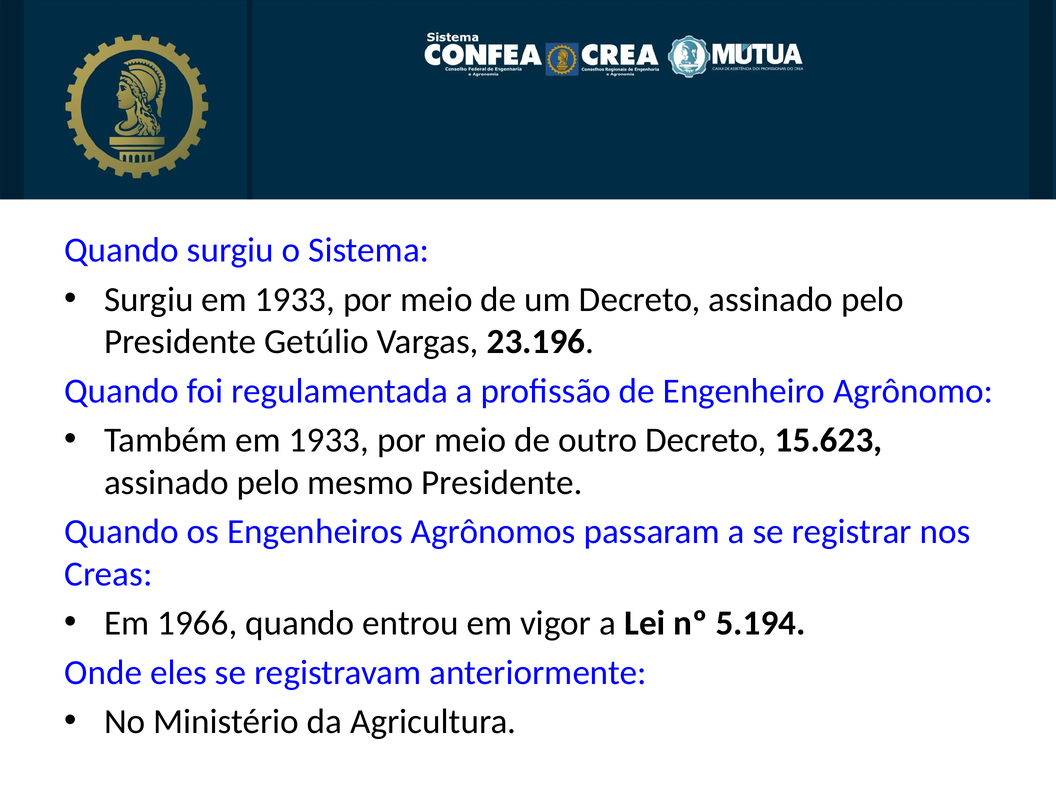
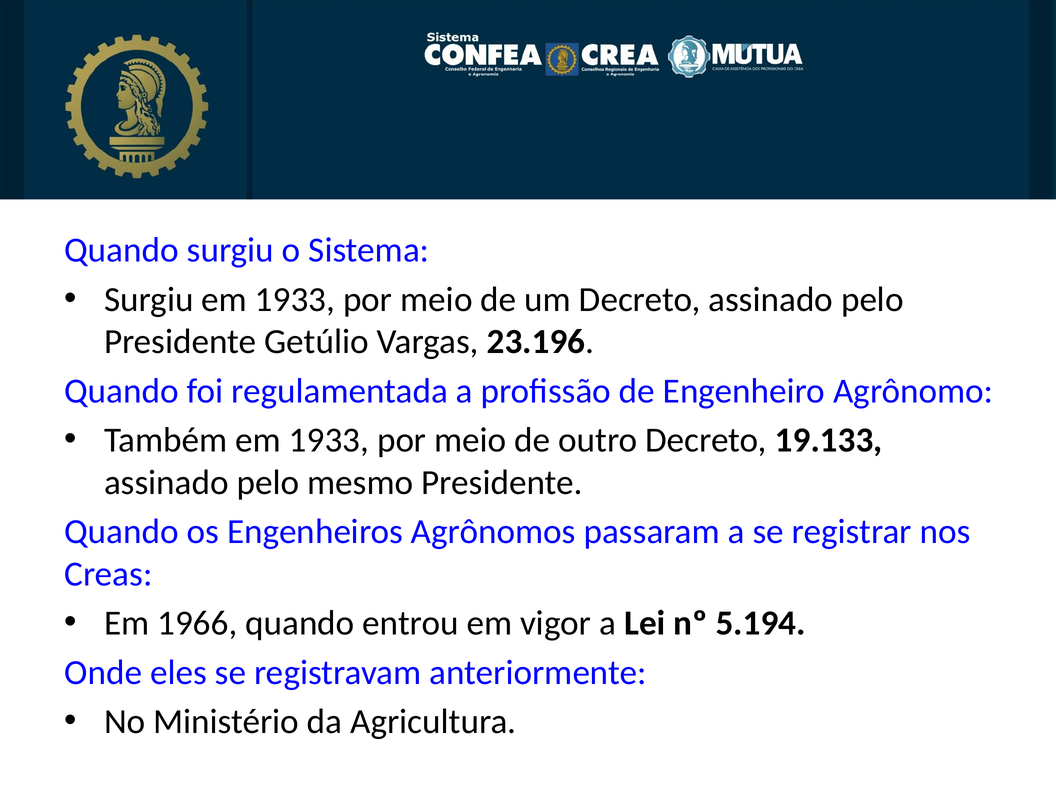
15.623: 15.623 -> 19.133
